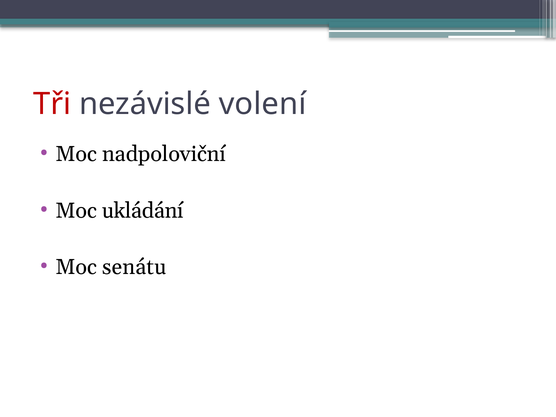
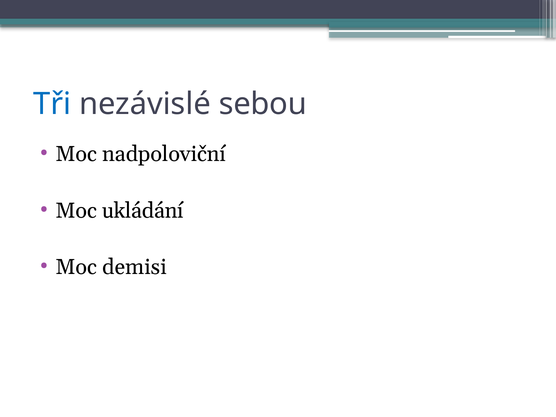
Tři colour: red -> blue
volení: volení -> sebou
senátu: senátu -> demisi
